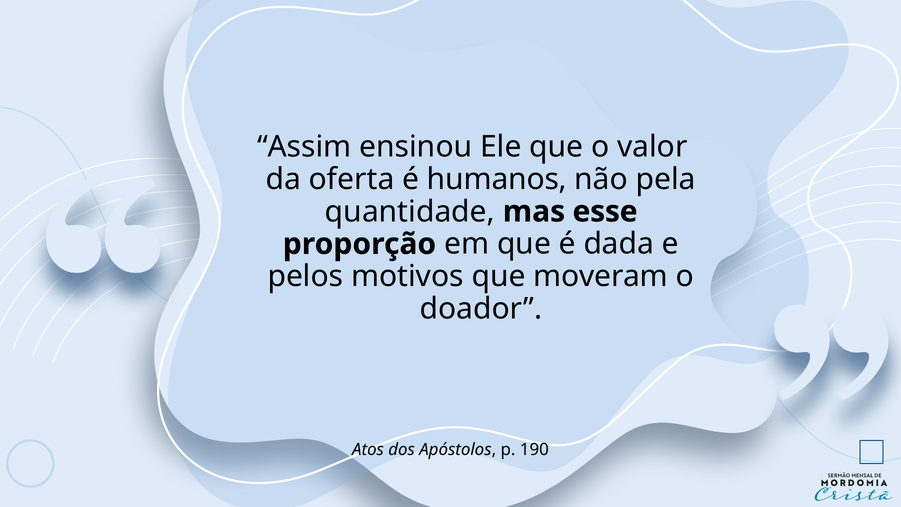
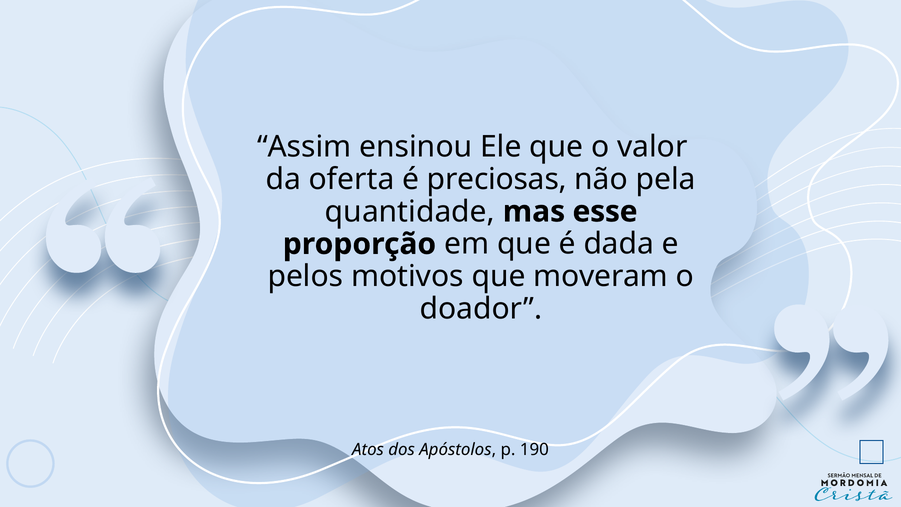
humanos: humanos -> preciosas
